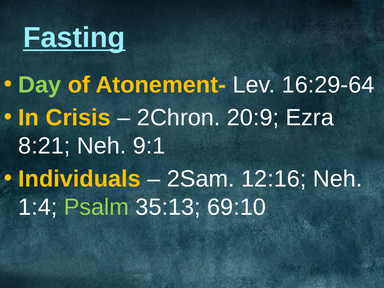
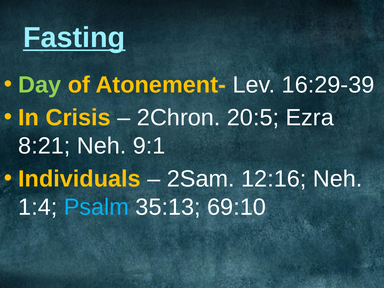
16:29-64: 16:29-64 -> 16:29-39
20:9: 20:9 -> 20:5
Psalm colour: light green -> light blue
